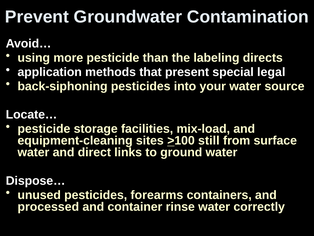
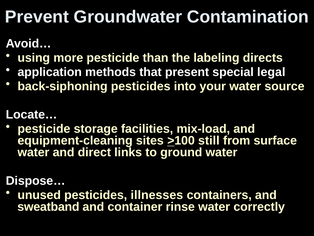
forearms: forearms -> illnesses
processed: processed -> sweatband
